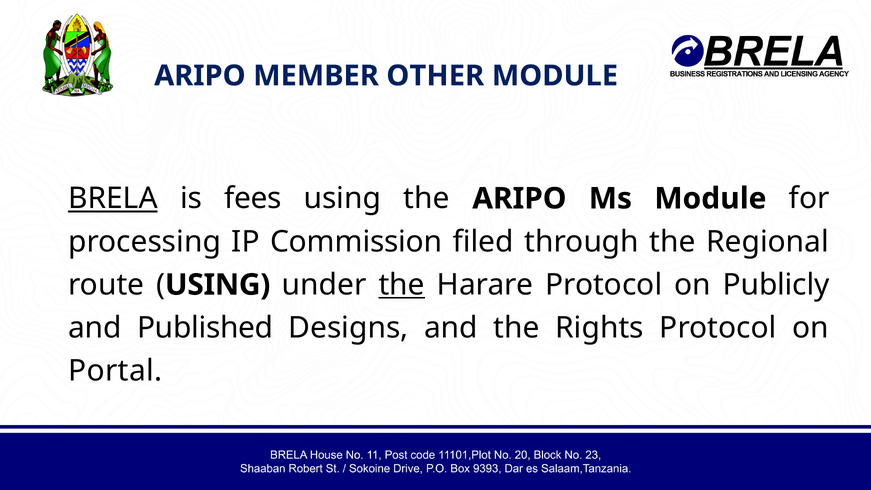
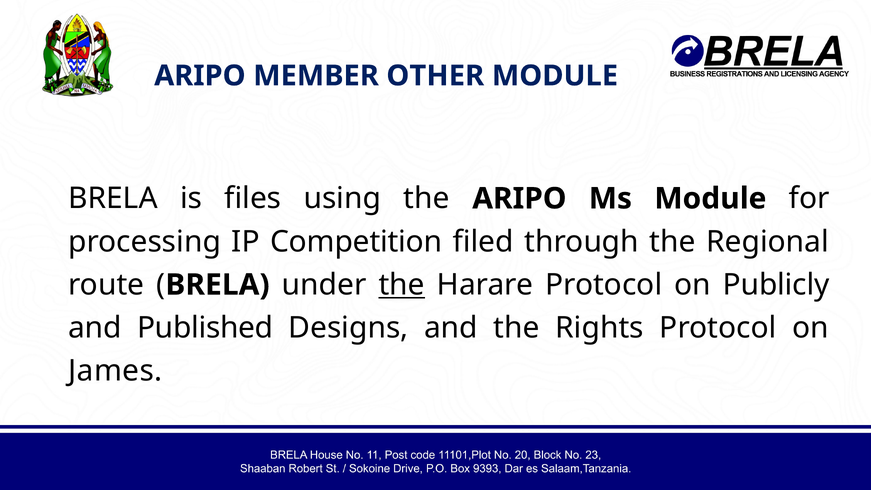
BRELA at (113, 199) underline: present -> none
fees: fees -> files
Commission: Commission -> Competition
USING at (218, 285): USING -> BRELA
Portal: Portal -> James
